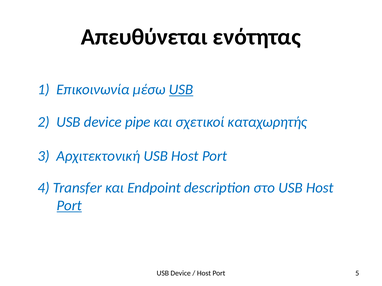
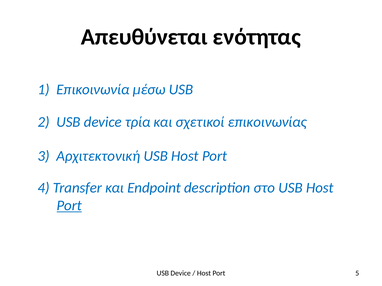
USB at (181, 90) underline: present -> none
pipe: pipe -> τρία
καταχωρητής: καταχωρητής -> επικοινωνίας
